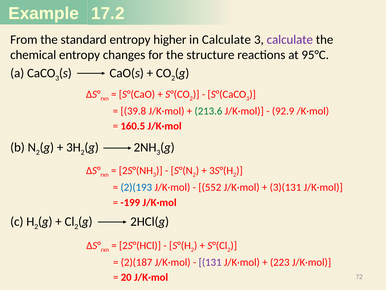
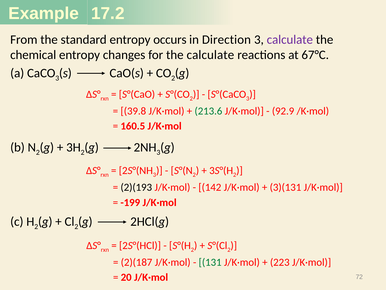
higher: higher -> occurs
in Calculate: Calculate -> Direction
the structure: structure -> calculate
95°C: 95°C -> 67°C
2)(193 colour: blue -> black
552: 552 -> 142
131 colour: purple -> green
